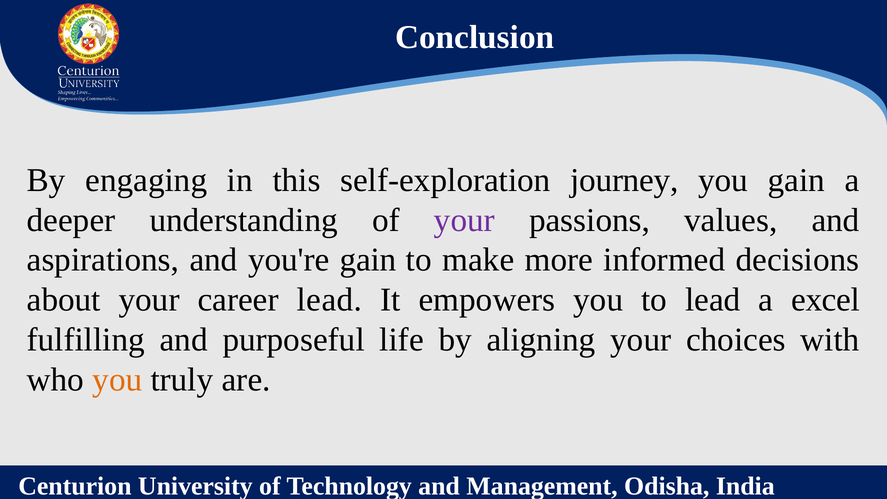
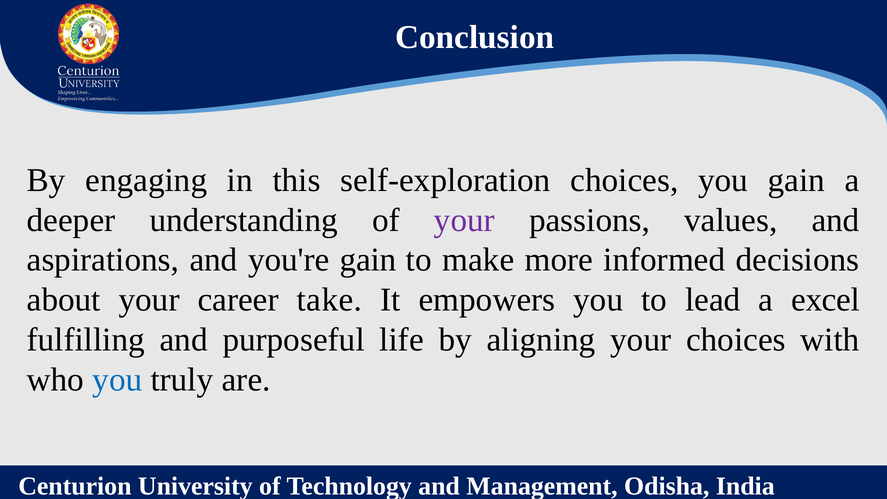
self-exploration journey: journey -> choices
career lead: lead -> take
you at (117, 380) colour: orange -> blue
